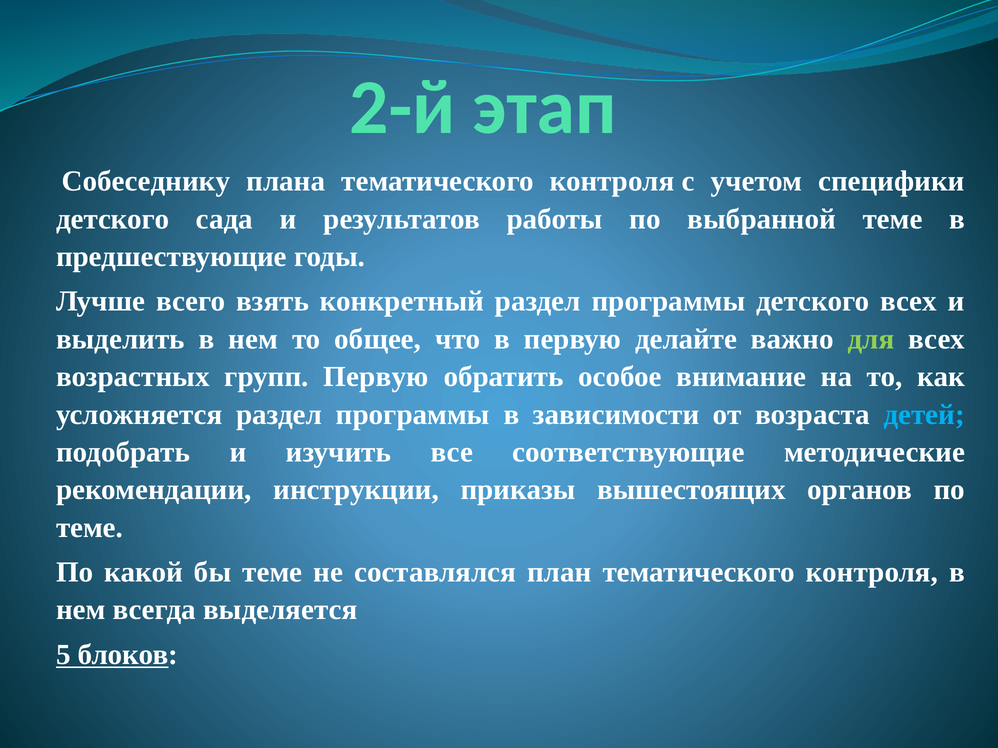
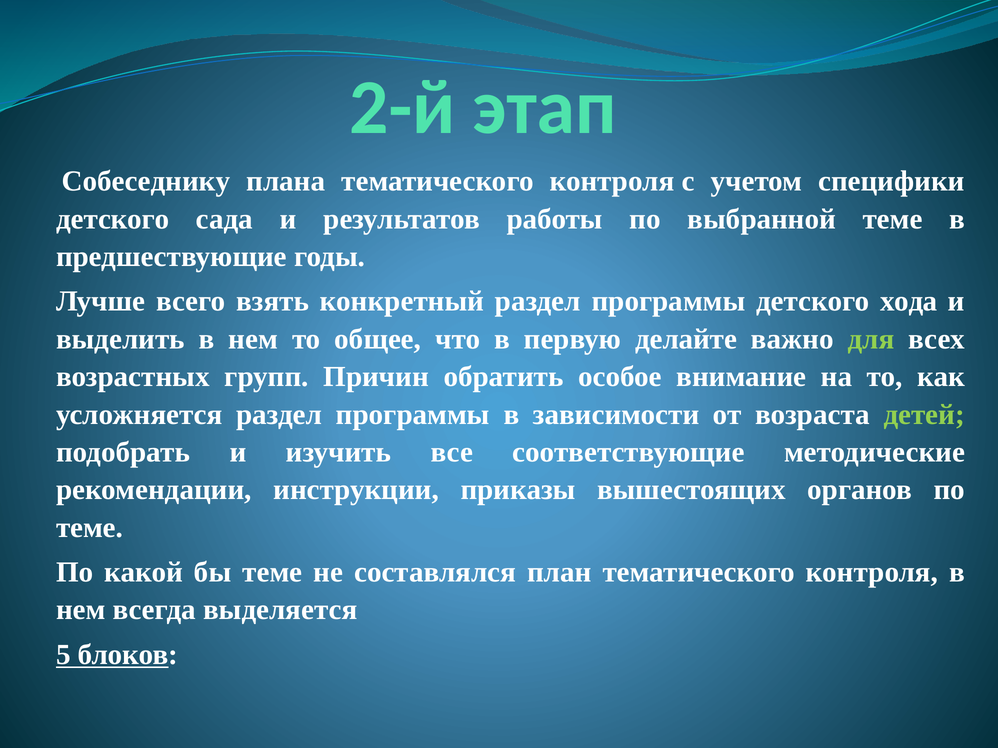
детского всех: всех -> хода
групп Первую: Первую -> Причин
детей colour: light blue -> light green
